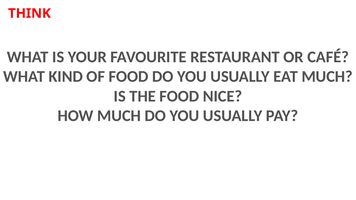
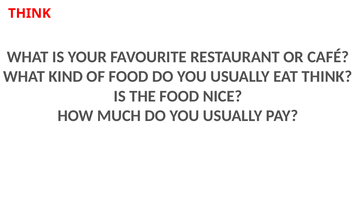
EAT MUCH: MUCH -> THINK
